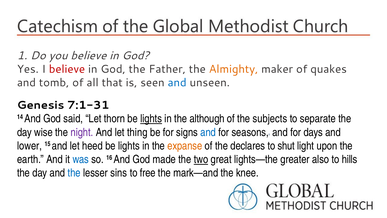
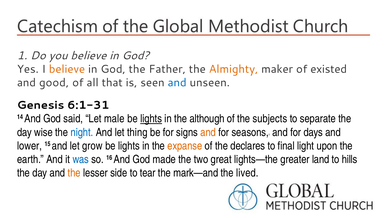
believe at (67, 69) colour: red -> orange
quakes: quakes -> existed
tomb: tomb -> good
7:1-31: 7:1-31 -> 6:1-31
thorn: thorn -> male
night colour: purple -> blue
and at (208, 132) colour: blue -> orange
heed: heed -> grow
shut: shut -> final
two underline: present -> none
also: also -> land
the at (74, 173) colour: blue -> orange
sins: sins -> side
free: free -> tear
knee: knee -> lived
